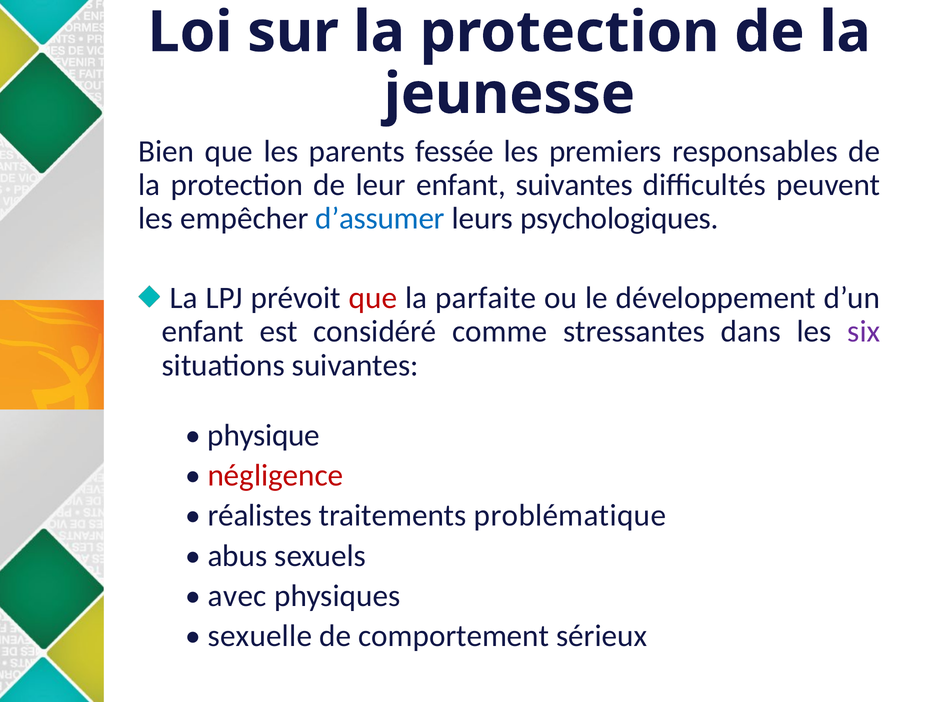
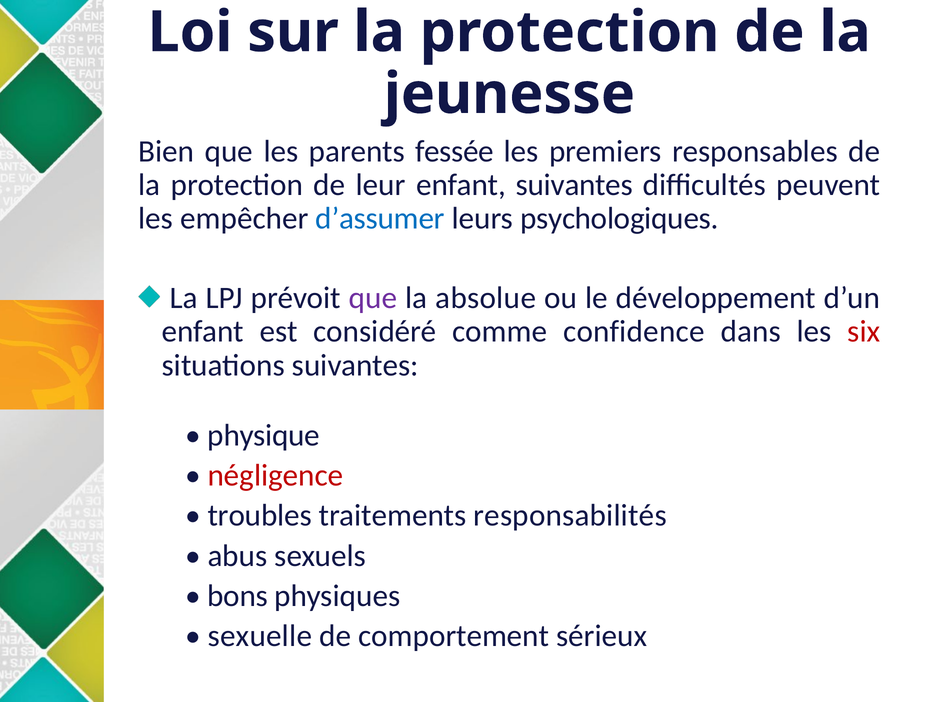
que at (373, 298) colour: red -> purple
parfaite: parfaite -> absolue
stressantes: stressantes -> confidence
six colour: purple -> red
réalistes: réalistes -> troubles
problématique: problématique -> responsabilités
avec: avec -> bons
